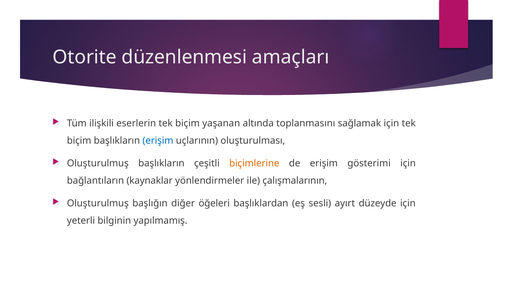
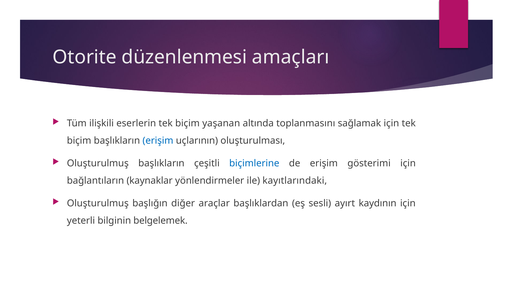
biçimlerine colour: orange -> blue
çalışmalarının: çalışmalarının -> kayıtlarındaki
öğeleri: öğeleri -> araçlar
düzeyde: düzeyde -> kaydının
yapılmamış: yapılmamış -> belgelemek
